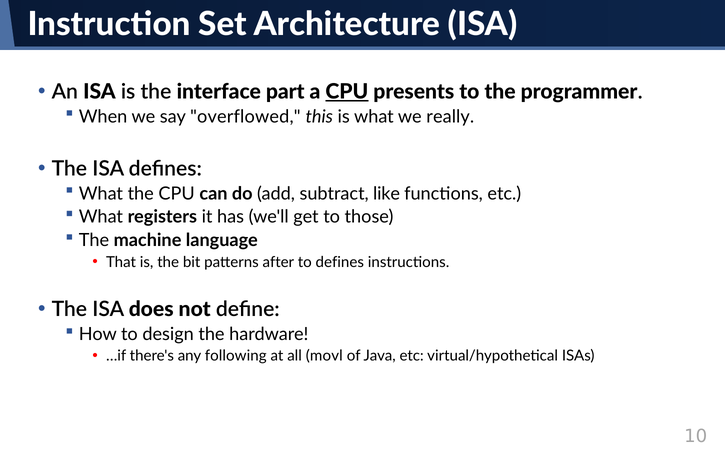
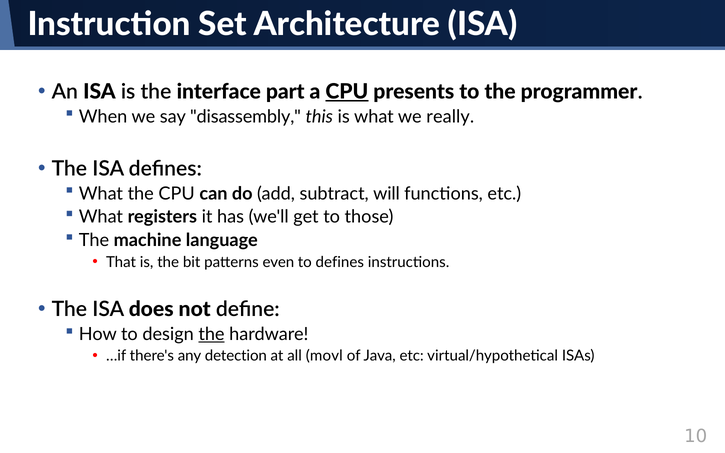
overflowed: overflowed -> disassembly
like: like -> will
after: after -> even
the at (211, 334) underline: none -> present
following: following -> detection
